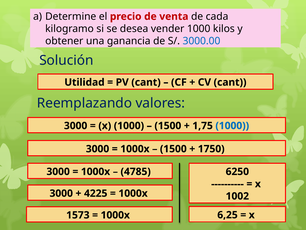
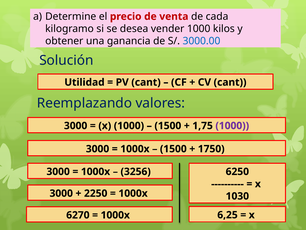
1000 at (232, 125) colour: blue -> purple
4785: 4785 -> 3256
4225: 4225 -> 2250
1002: 1002 -> 1030
1573: 1573 -> 6270
